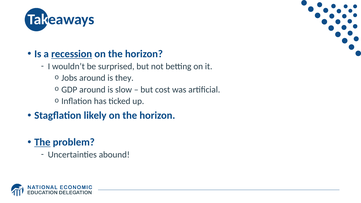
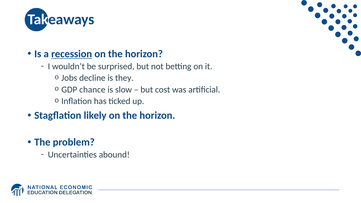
Jobs around: around -> decline
GDP around: around -> chance
The at (42, 142) underline: present -> none
